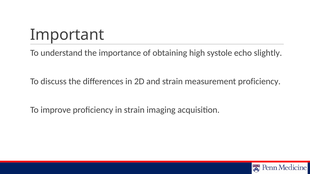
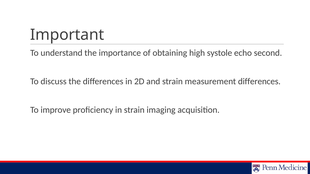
slightly: slightly -> second
measurement proficiency: proficiency -> differences
